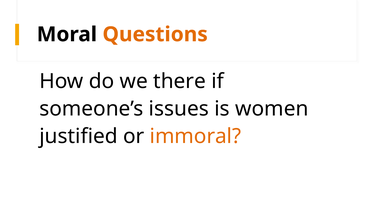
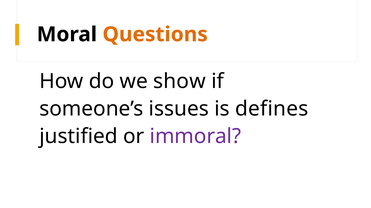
there: there -> show
women: women -> defines
immoral colour: orange -> purple
